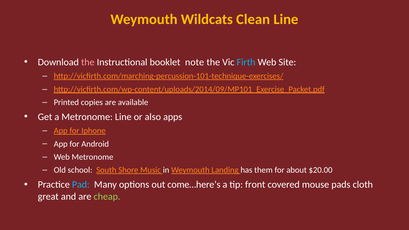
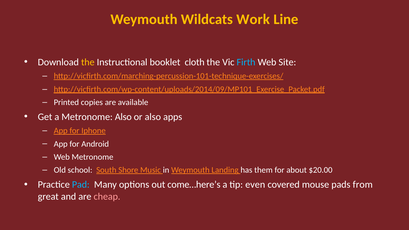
Clean: Clean -> Work
the at (88, 62) colour: pink -> yellow
note: note -> cloth
Metronome Line: Line -> Also
front: front -> even
cloth: cloth -> from
cheap colour: light green -> pink
